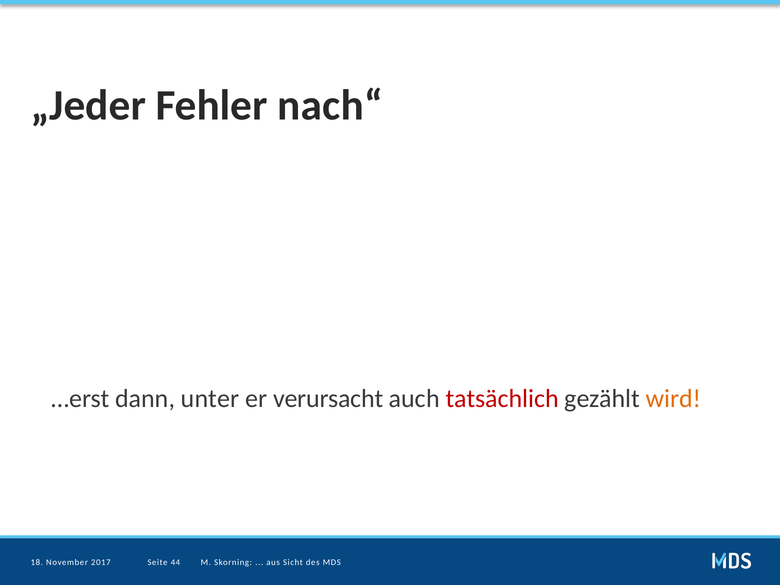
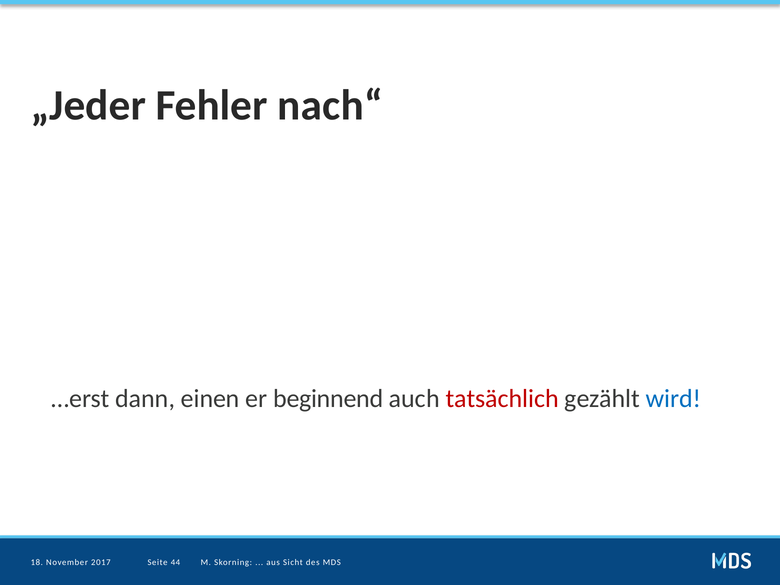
unter: unter -> einen
verursacht: verursacht -> beginnend
wird colour: orange -> blue
